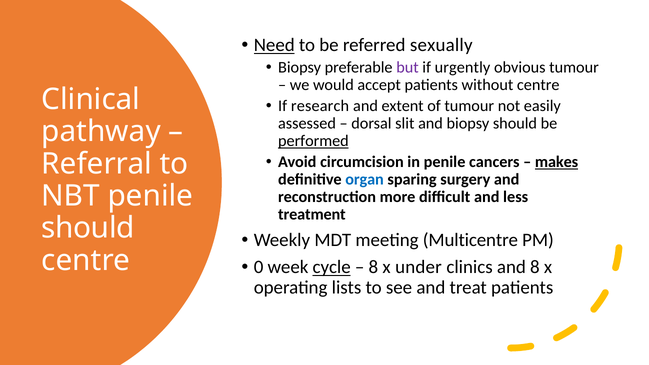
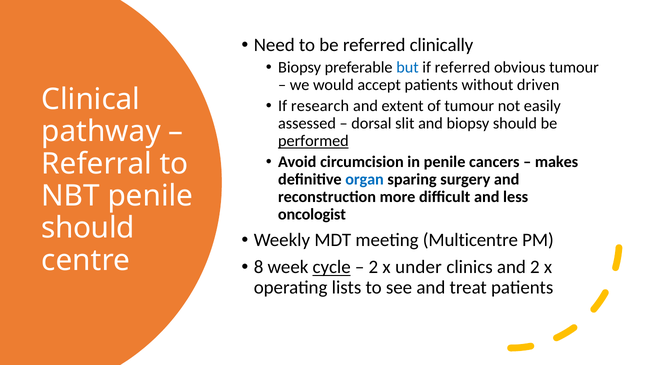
Need underline: present -> none
sexually: sexually -> clinically
but colour: purple -> blue
if urgently: urgently -> referred
without centre: centre -> driven
makes underline: present -> none
treatment: treatment -> oncologist
0: 0 -> 8
8 at (373, 267): 8 -> 2
and 8: 8 -> 2
